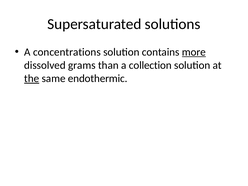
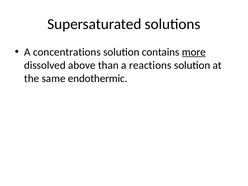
grams: grams -> above
collection: collection -> reactions
the underline: present -> none
